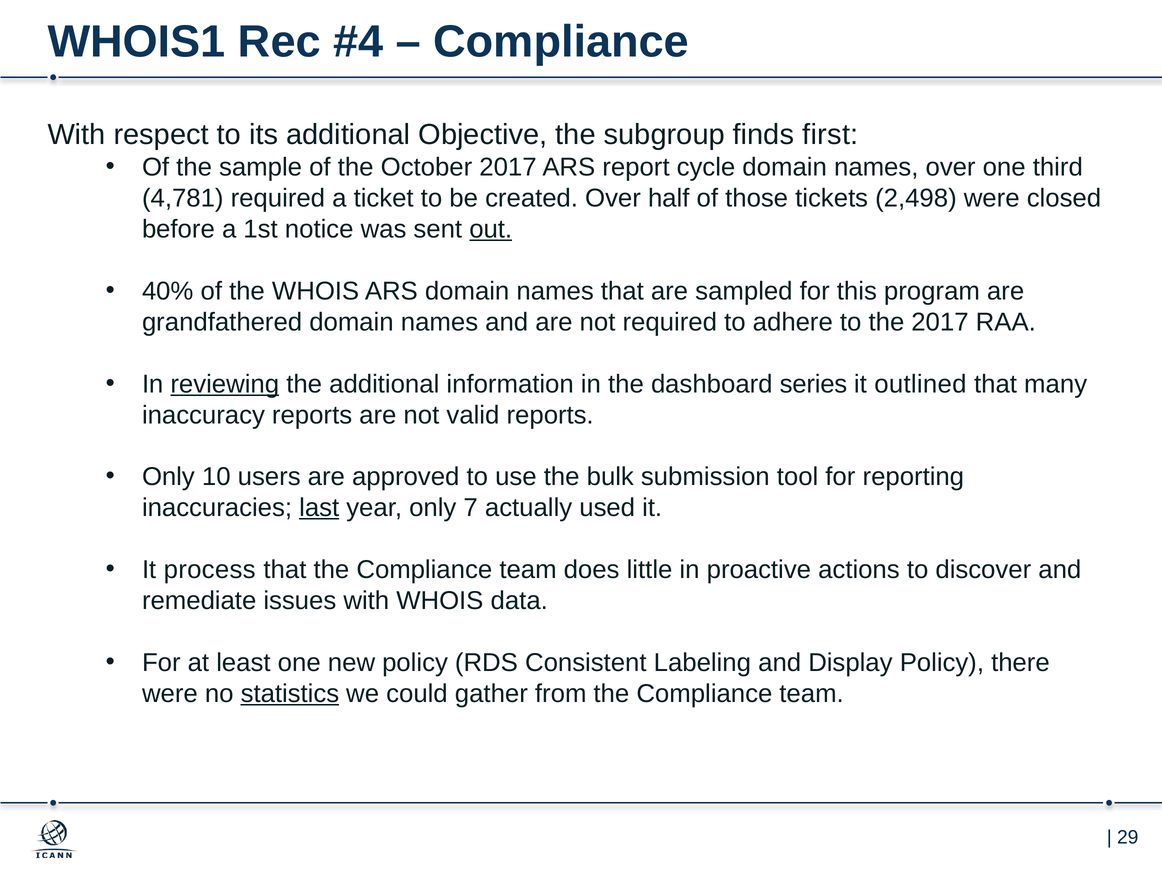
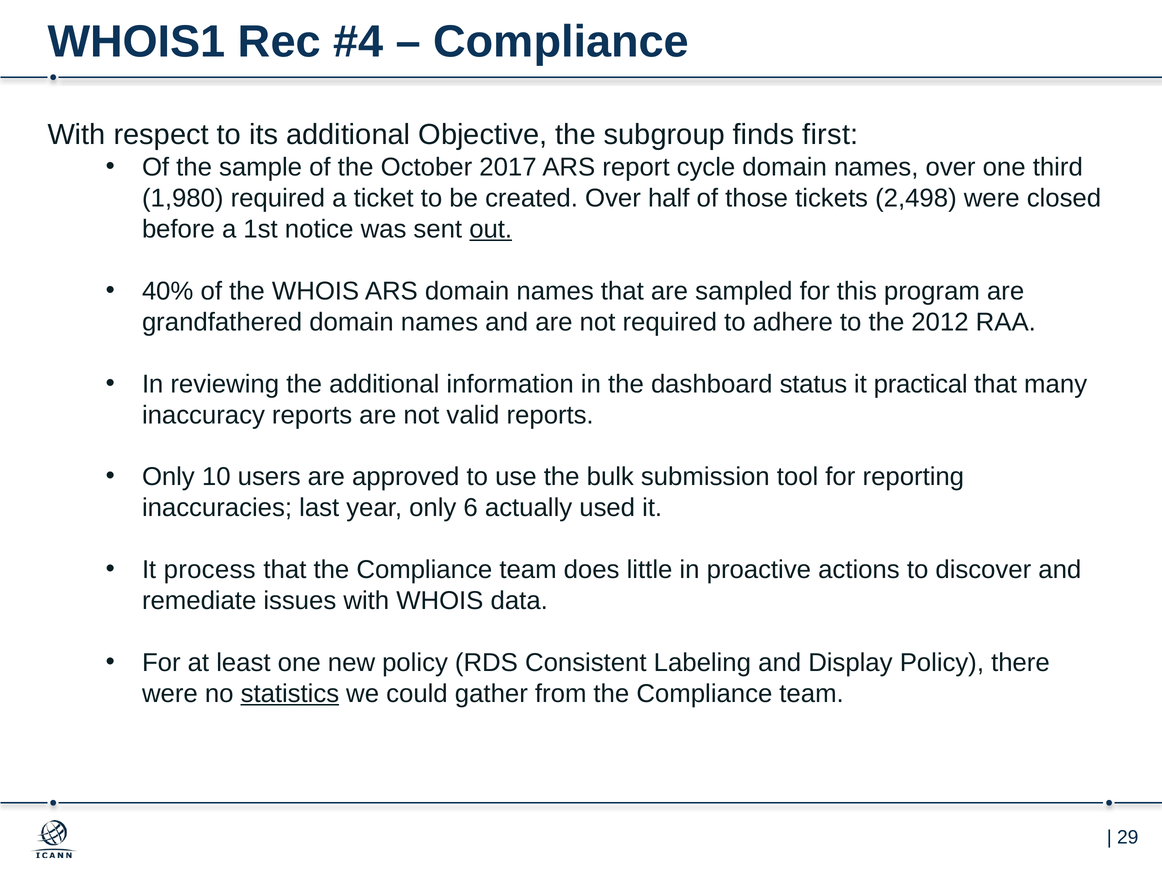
4,781: 4,781 -> 1,980
the 2017: 2017 -> 2012
reviewing underline: present -> none
series: series -> status
outlined: outlined -> practical
last underline: present -> none
7: 7 -> 6
